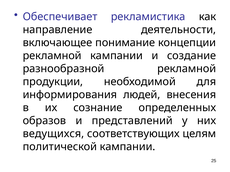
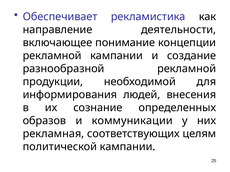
представлений: представлений -> коммуникации
ведущихся: ведущихся -> рекламная
